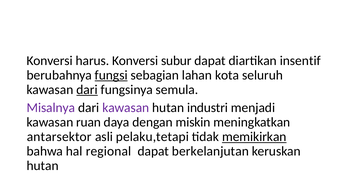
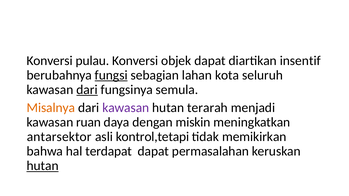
harus: harus -> pulau
subur: subur -> objek
Misalnya colour: purple -> orange
industri: industri -> terarah
pelaku,tetapi: pelaku,tetapi -> kontrol,tetapi
memikirkan underline: present -> none
regional: regional -> terdapat
berkelanjutan: berkelanjutan -> permasalahan
hutan at (43, 166) underline: none -> present
